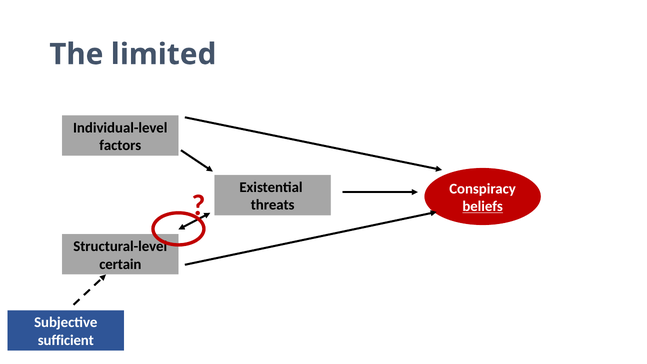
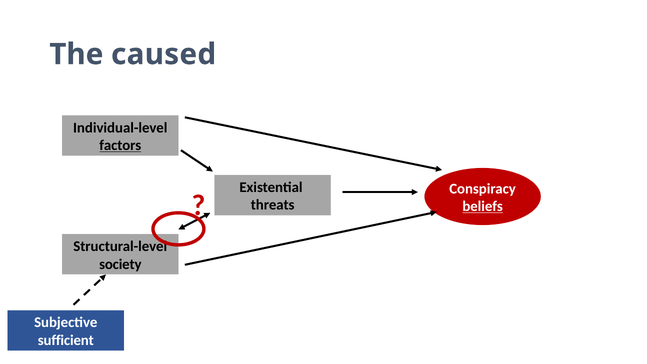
limited: limited -> caused
factors underline: none -> present
certain: certain -> society
